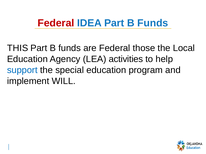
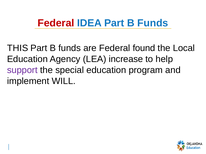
those: those -> found
activities: activities -> increase
support colour: blue -> purple
